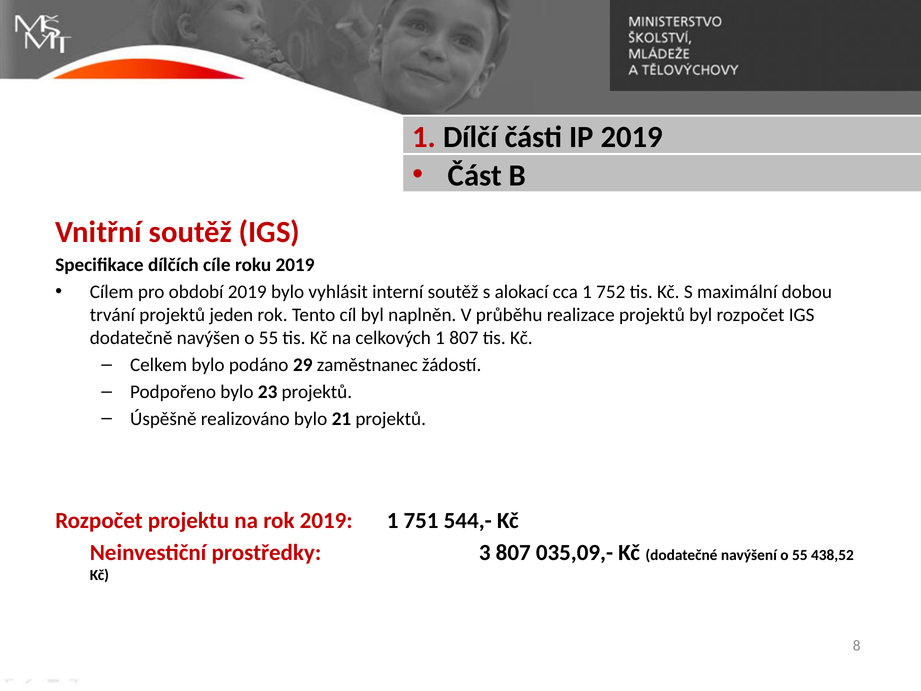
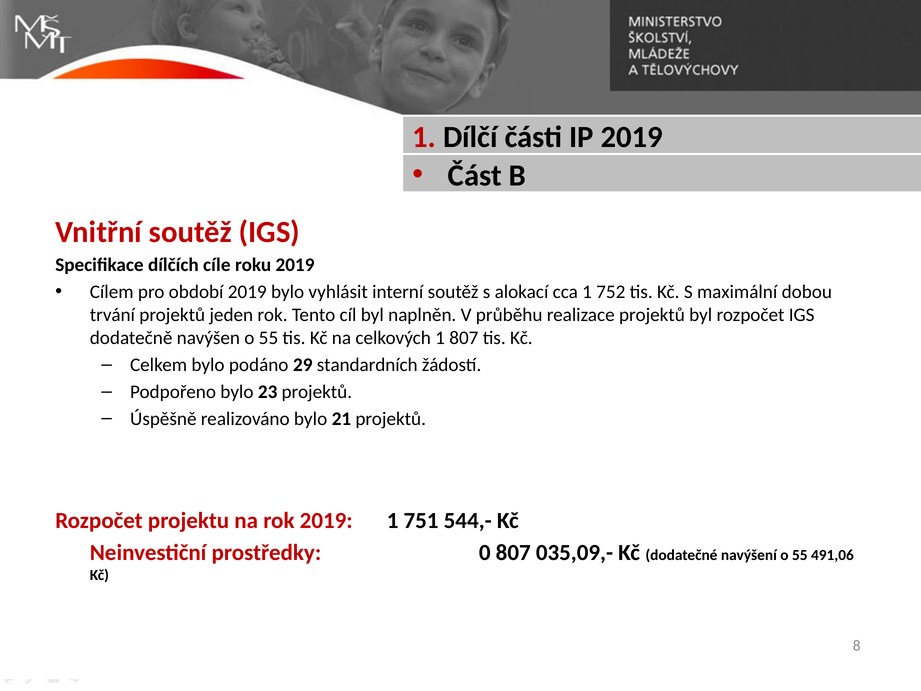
zaměstnanec: zaměstnanec -> standardních
3: 3 -> 0
438,52: 438,52 -> 491,06
